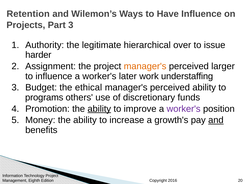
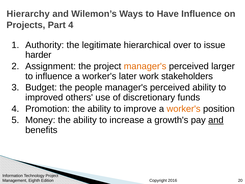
Retention: Retention -> Hierarchy
Part 3: 3 -> 4
understaffing: understaffing -> stakeholders
ethical: ethical -> people
programs: programs -> improved
ability at (99, 109) underline: present -> none
worker's at (184, 109) colour: purple -> orange
